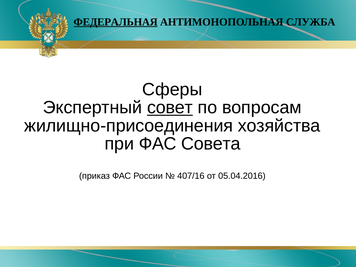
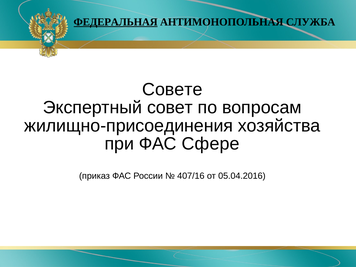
Сферы: Сферы -> Совете
совет underline: present -> none
Совета: Совета -> Сфере
